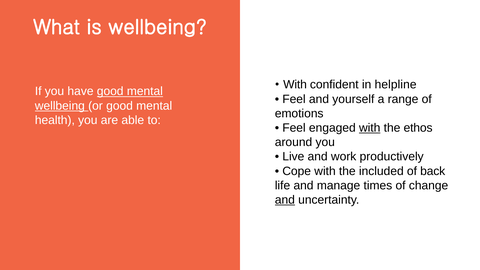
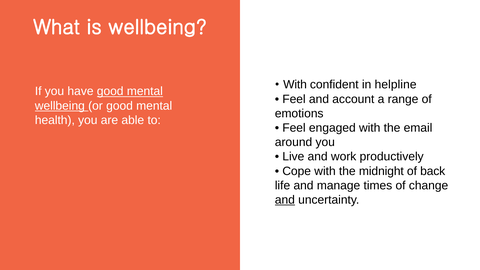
yourself: yourself -> account
with at (370, 128) underline: present -> none
ethos: ethos -> email
included: included -> midnight
